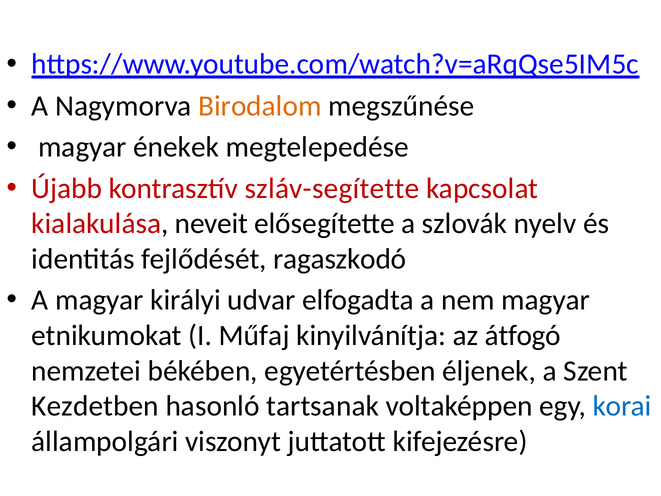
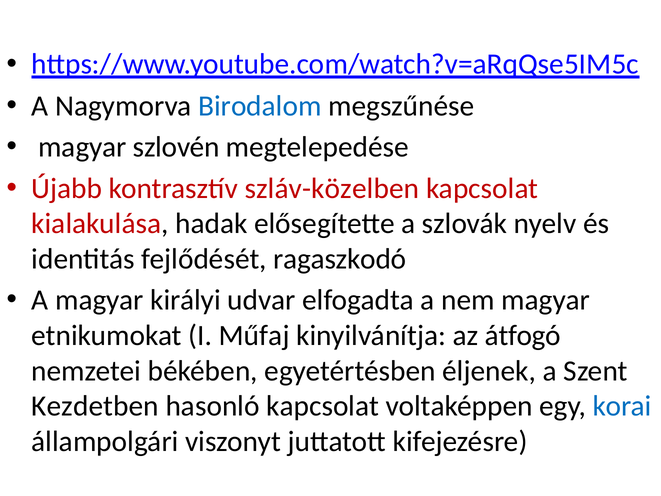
Birodalom colour: orange -> blue
énekek: énekek -> szlovén
szláv-segítette: szláv-segítette -> szláv-közelben
neveit: neveit -> hadak
hasonló tartsanak: tartsanak -> kapcsolat
